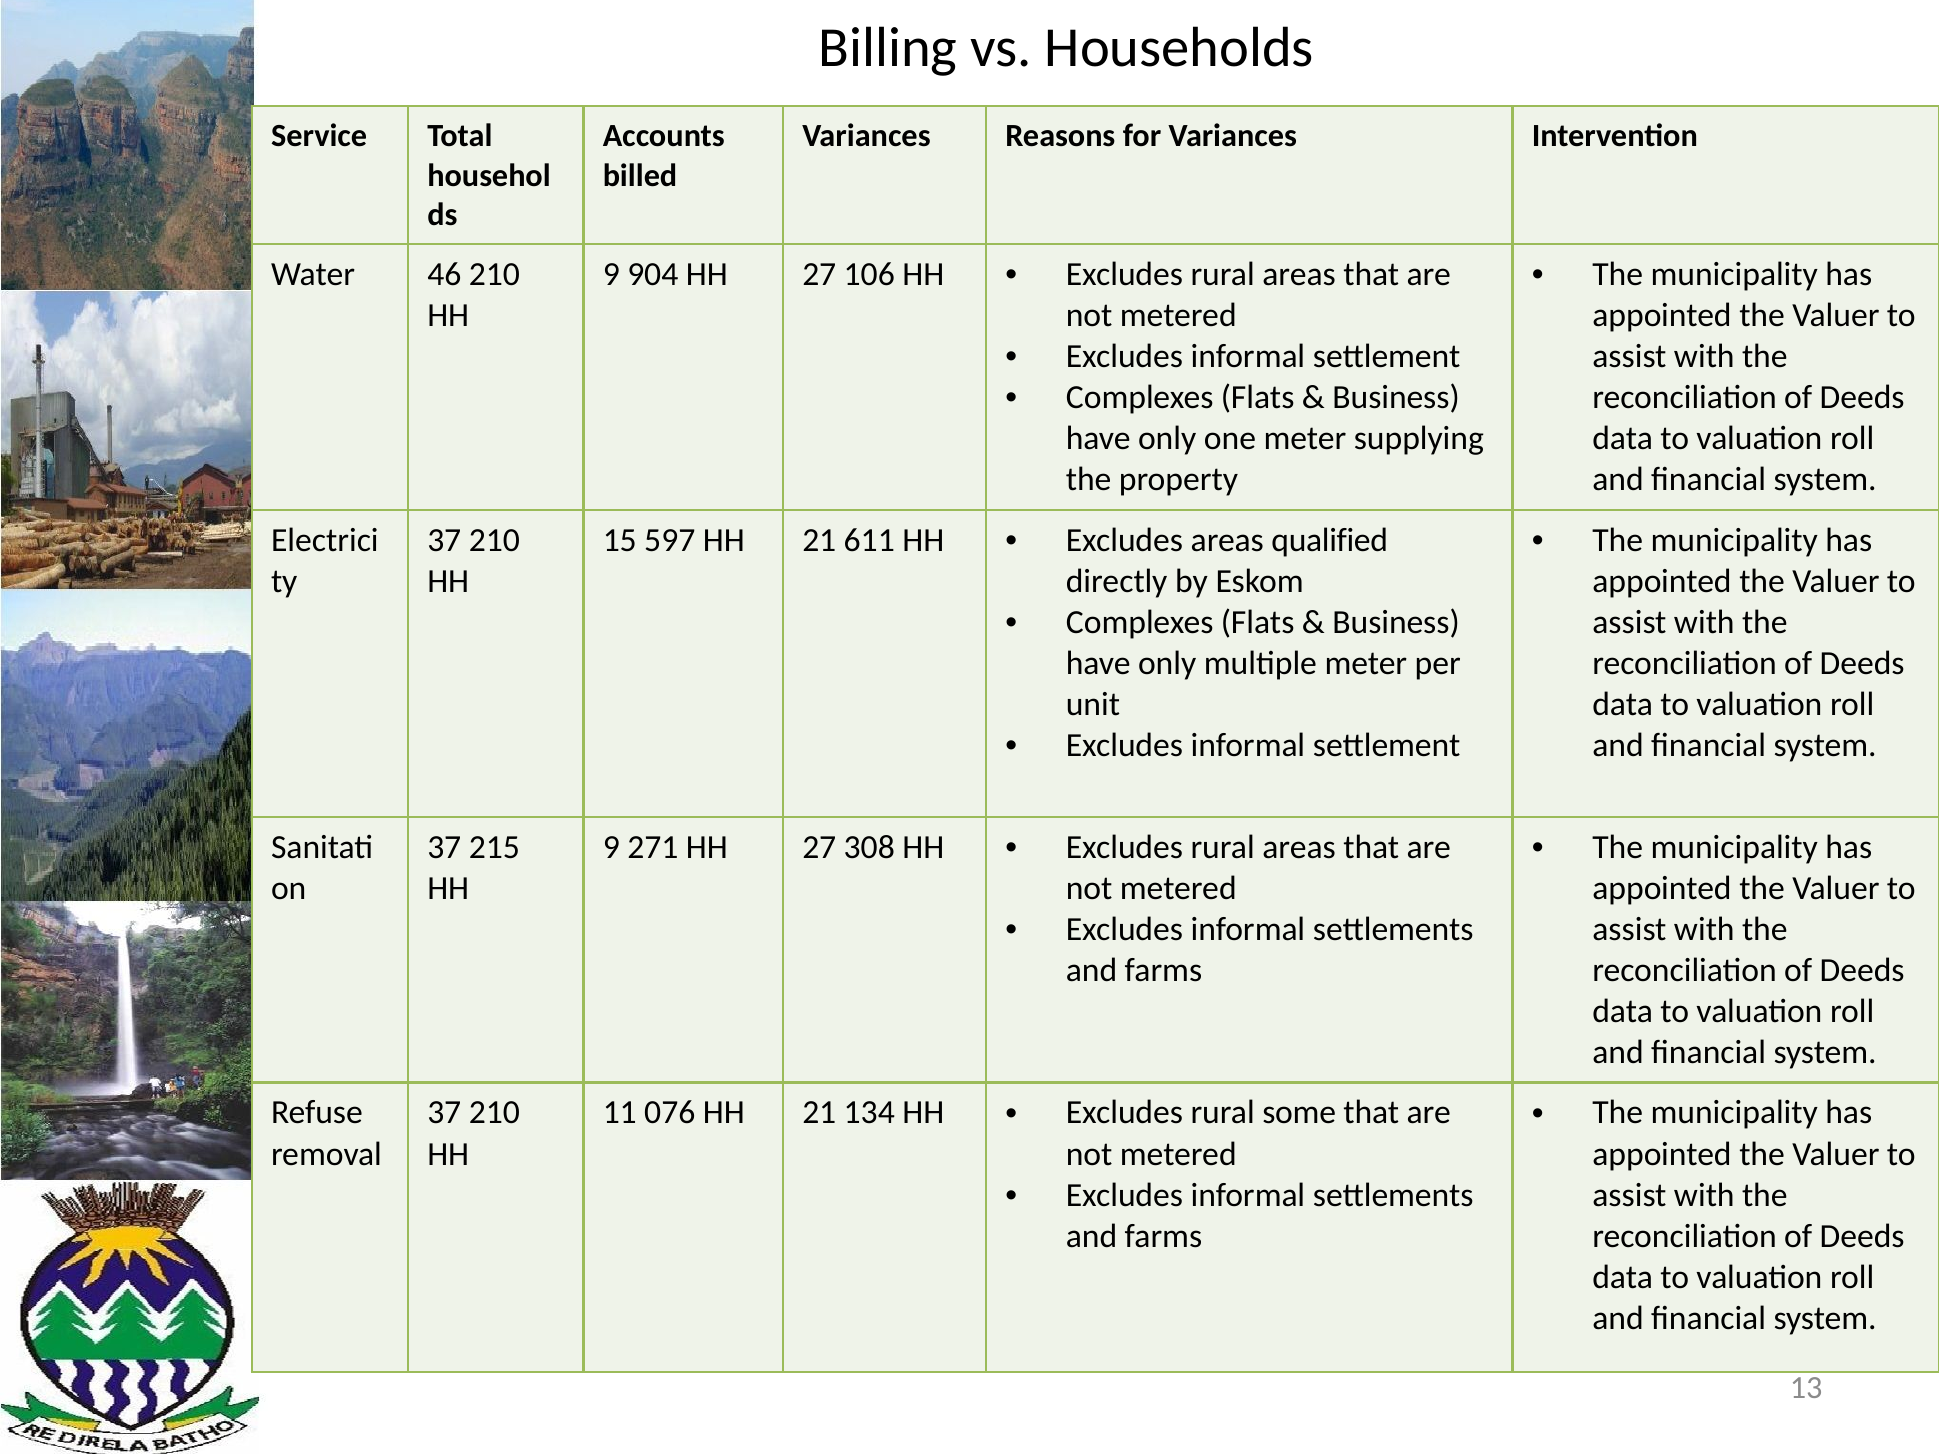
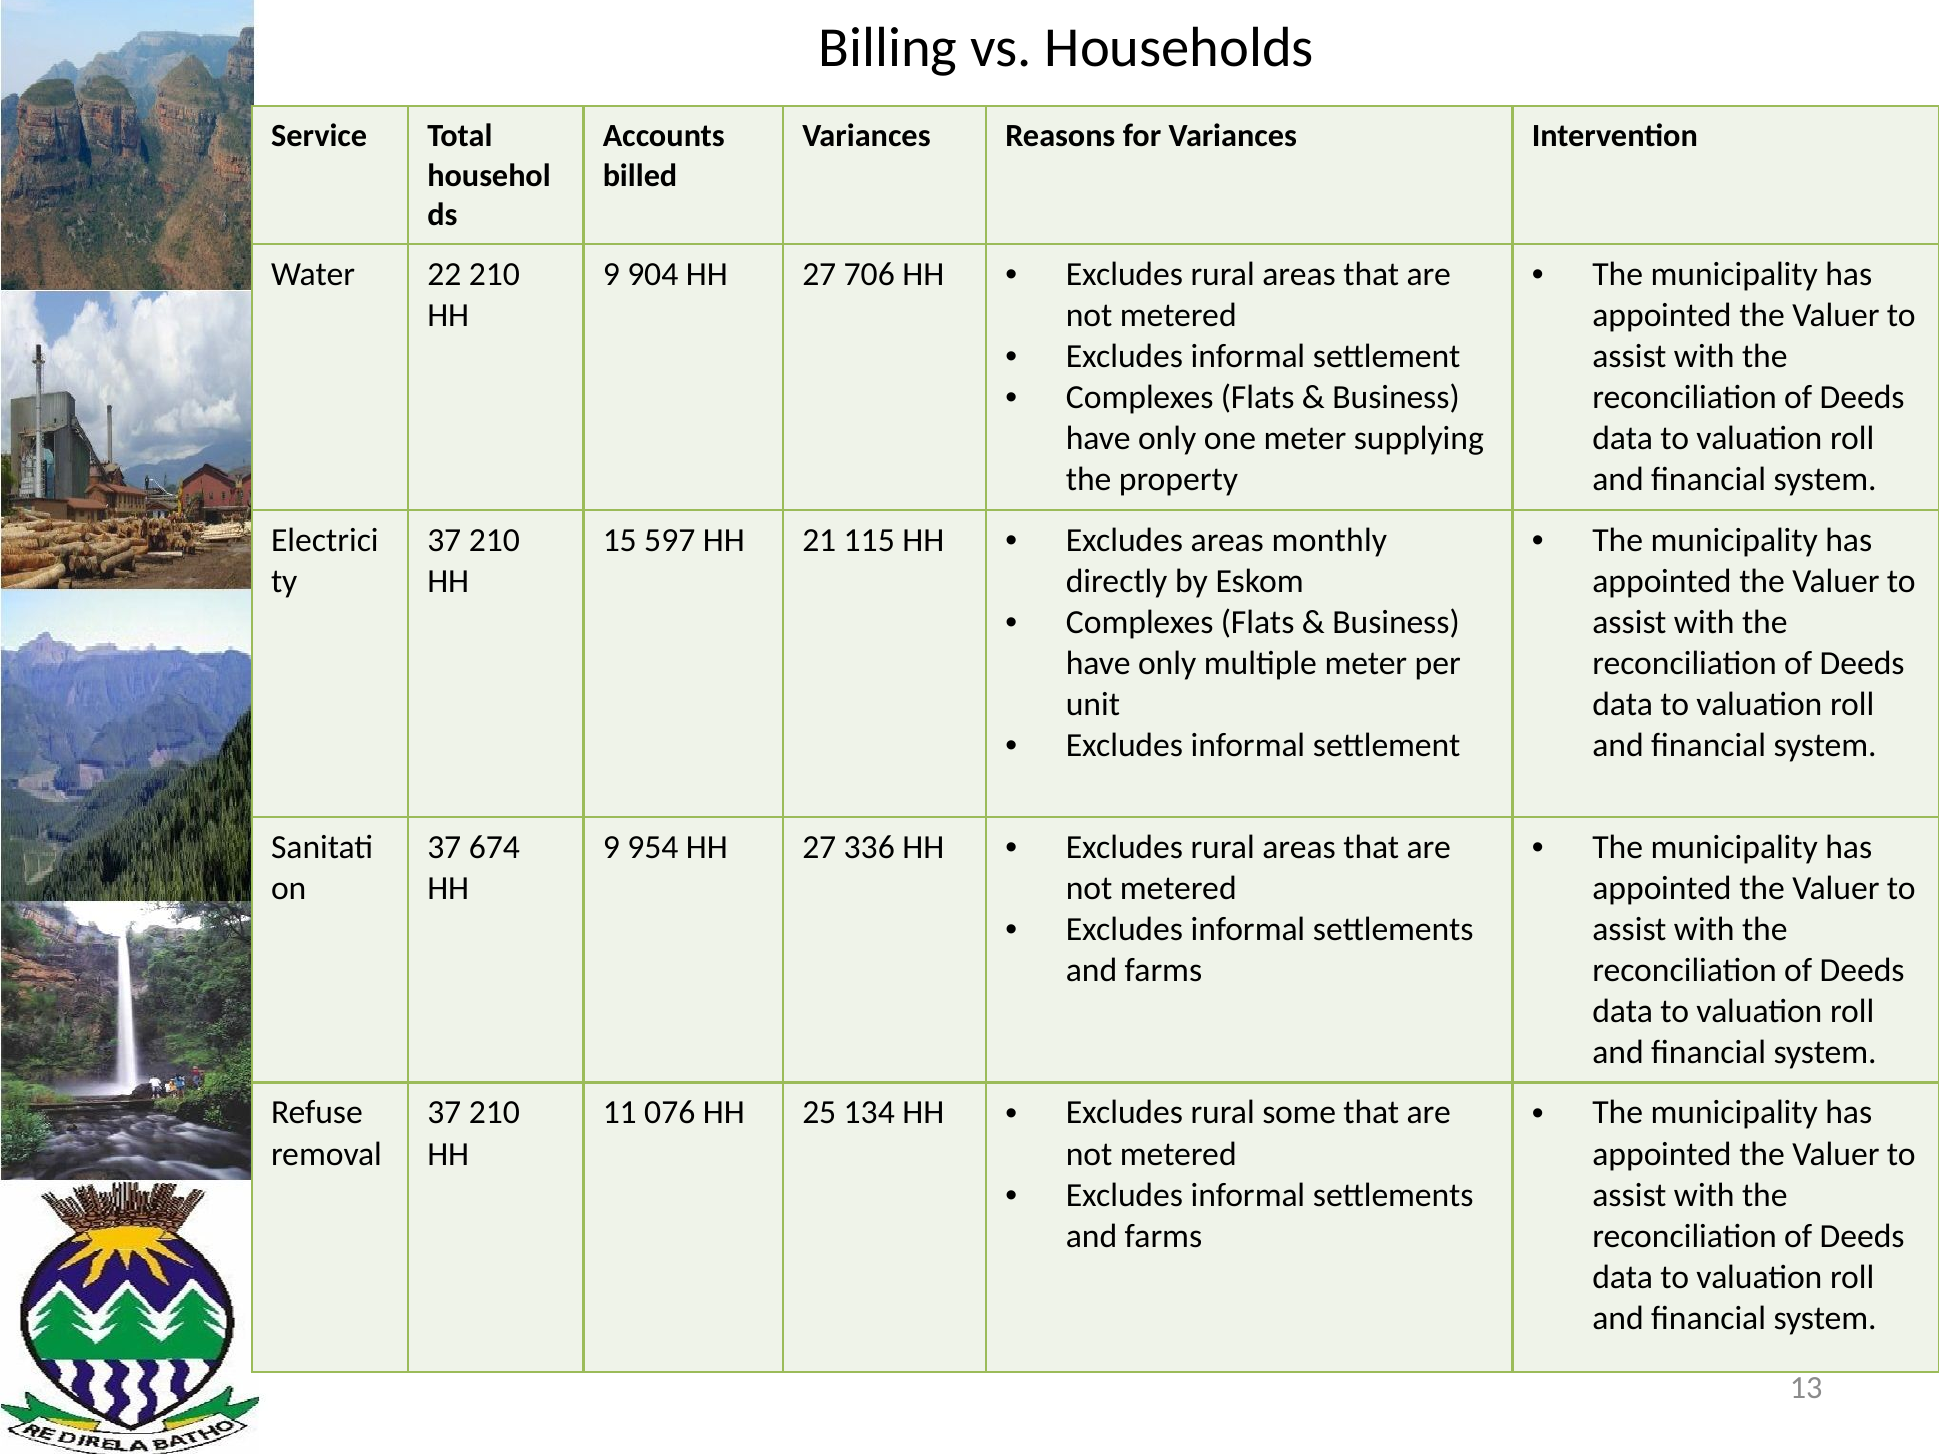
46: 46 -> 22
106: 106 -> 706
611: 611 -> 115
qualified: qualified -> monthly
215: 215 -> 674
271: 271 -> 954
308: 308 -> 336
076 HH 21: 21 -> 25
